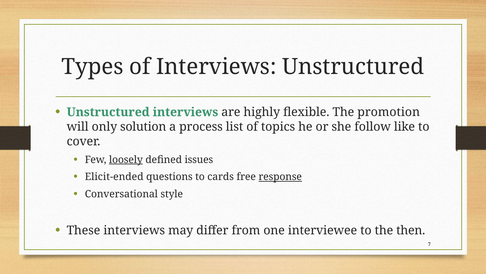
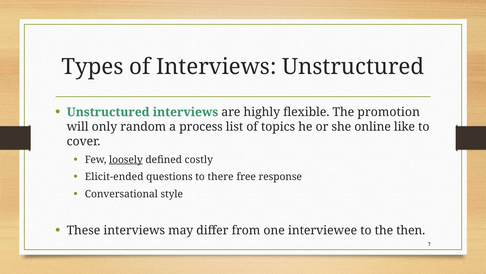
solution: solution -> random
follow: follow -> online
issues: issues -> costly
cards: cards -> there
response underline: present -> none
